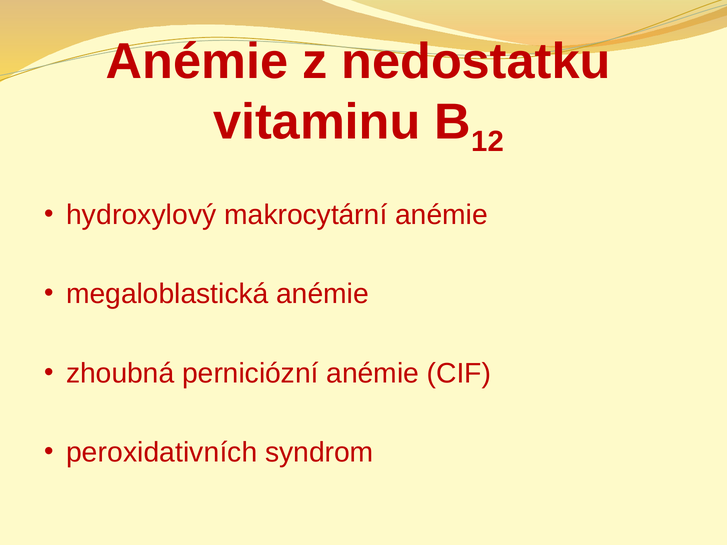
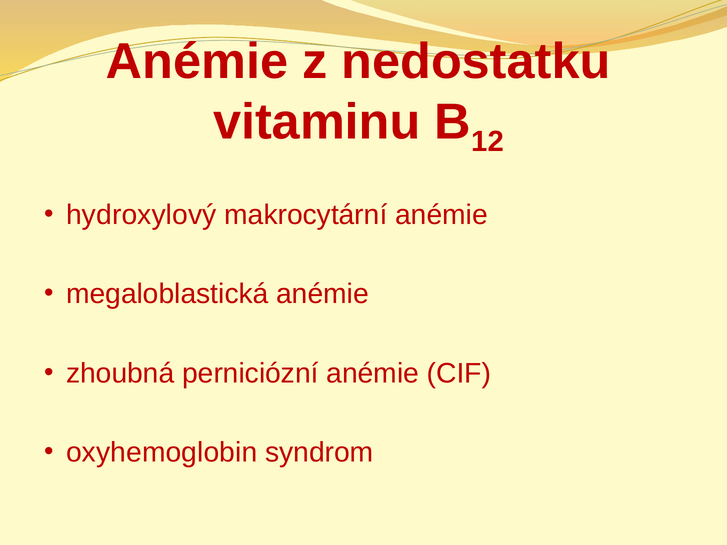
peroxidativních: peroxidativních -> oxyhemoglobin
